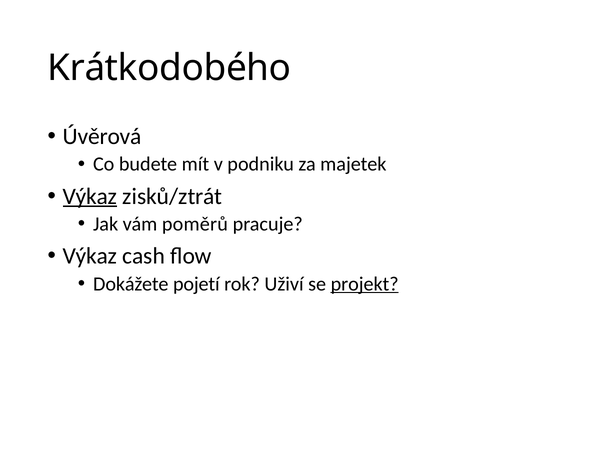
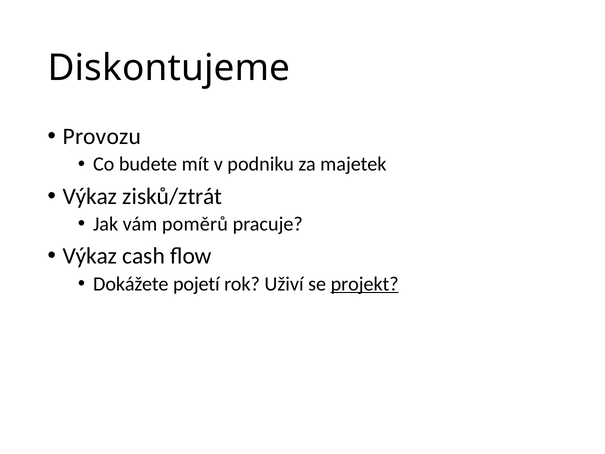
Krátkodobého: Krátkodobého -> Diskontujeme
Úvěrová: Úvěrová -> Provozu
Výkaz at (90, 196) underline: present -> none
